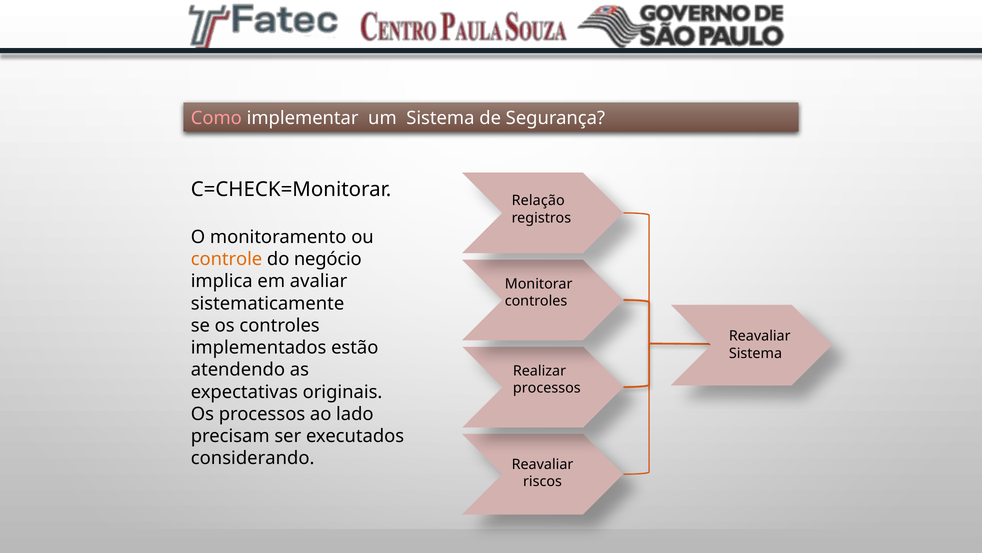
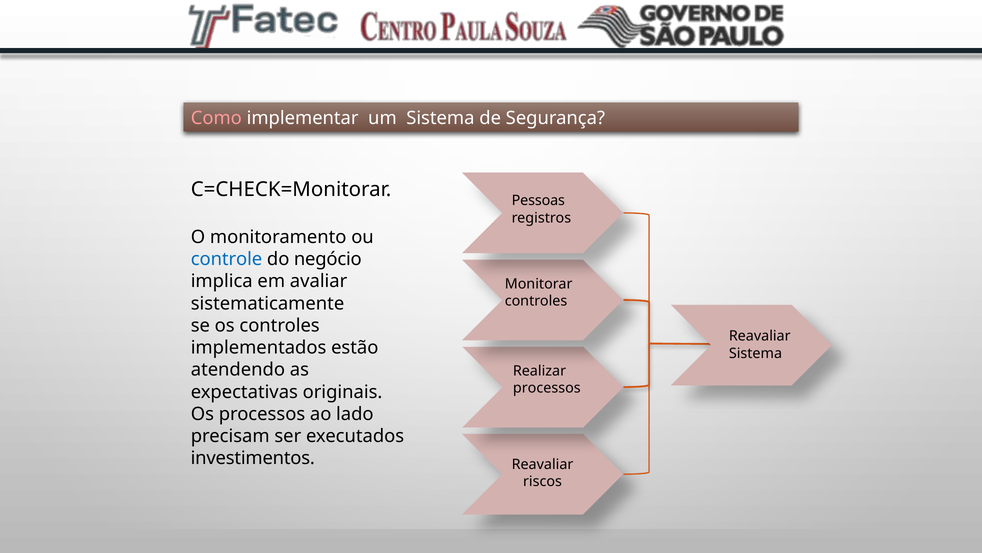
Relação: Relação -> Pessoas
controle colour: orange -> blue
considerando: considerando -> investimentos
